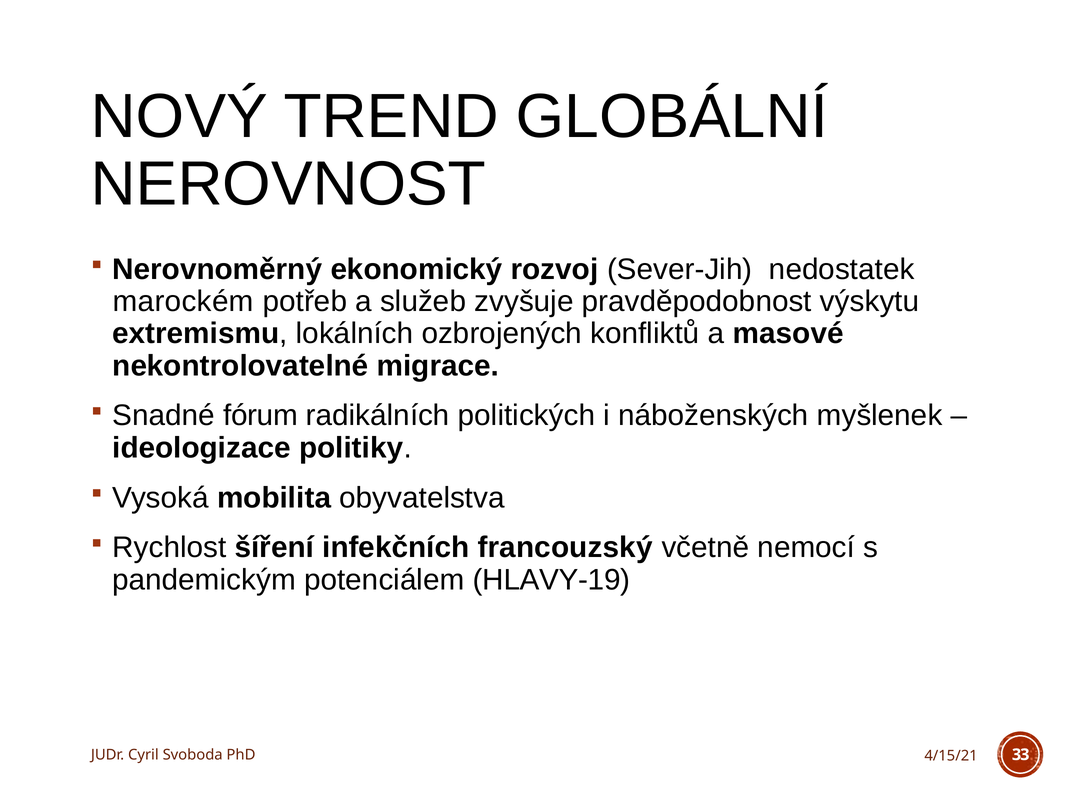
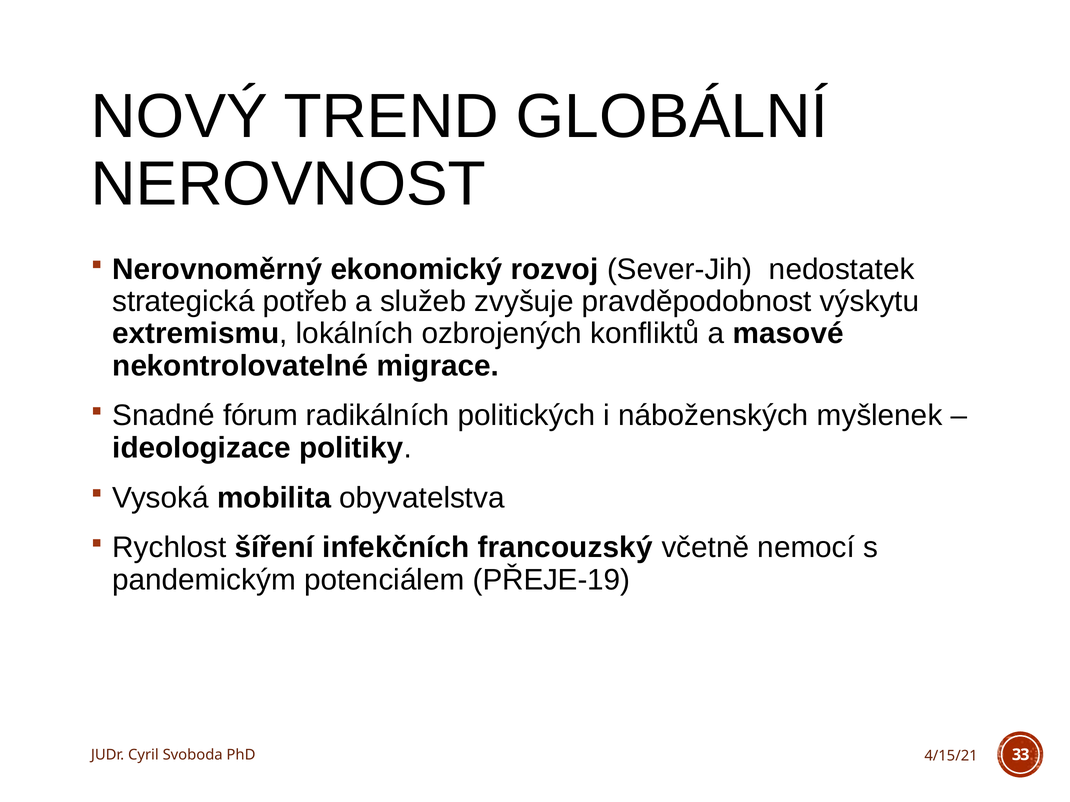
marockém: marockém -> strategická
HLAVY-19: HLAVY-19 -> PŘEJE-19
